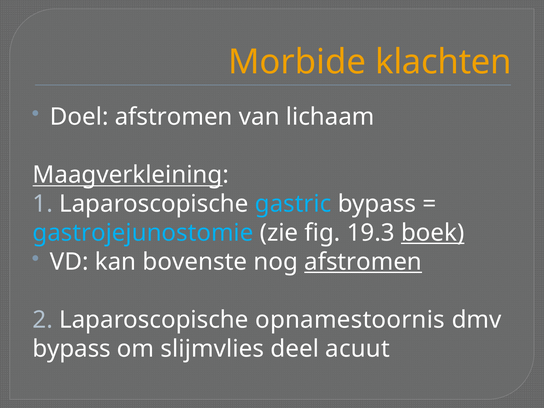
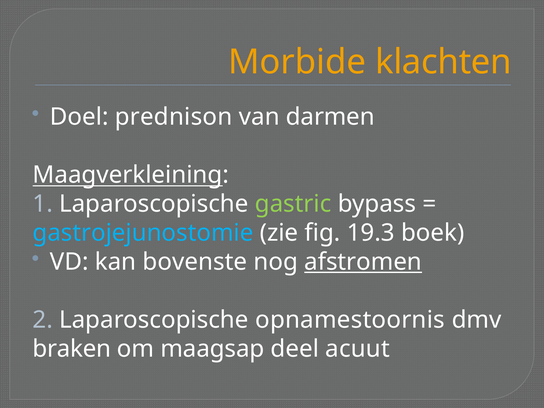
Doel afstromen: afstromen -> prednison
lichaam: lichaam -> darmen
gastric colour: light blue -> light green
boek underline: present -> none
bypass at (72, 349): bypass -> braken
slijmvlies: slijmvlies -> maagsap
